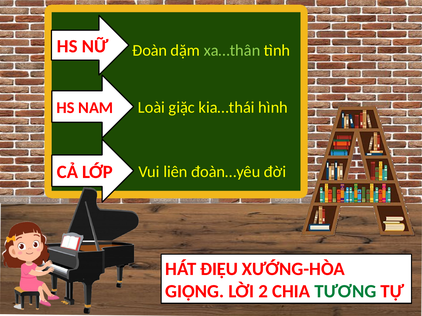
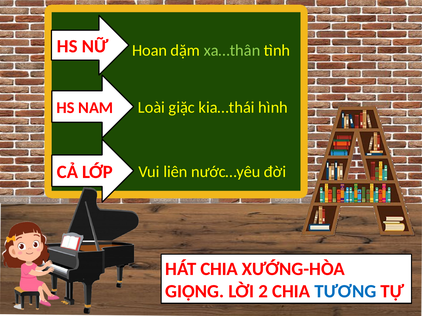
Đoàn: Đoàn -> Hoan
đoàn…yêu: đoàn…yêu -> nước…yêu
HÁT ĐIỆU: ĐIỆU -> CHIA
TƯƠNG colour: green -> blue
